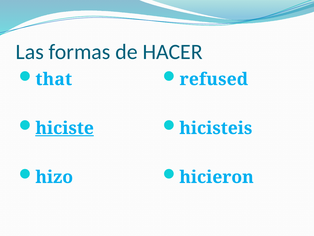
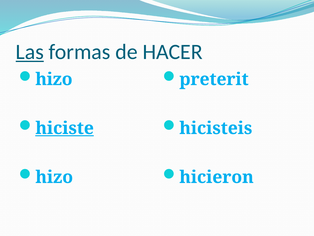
Las underline: none -> present
that at (54, 79): that -> hizo
refused: refused -> preterit
